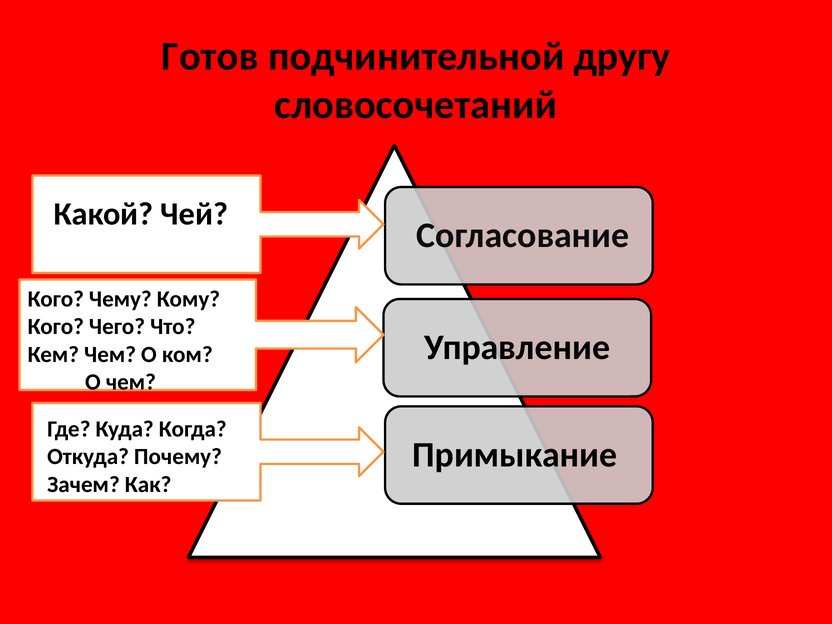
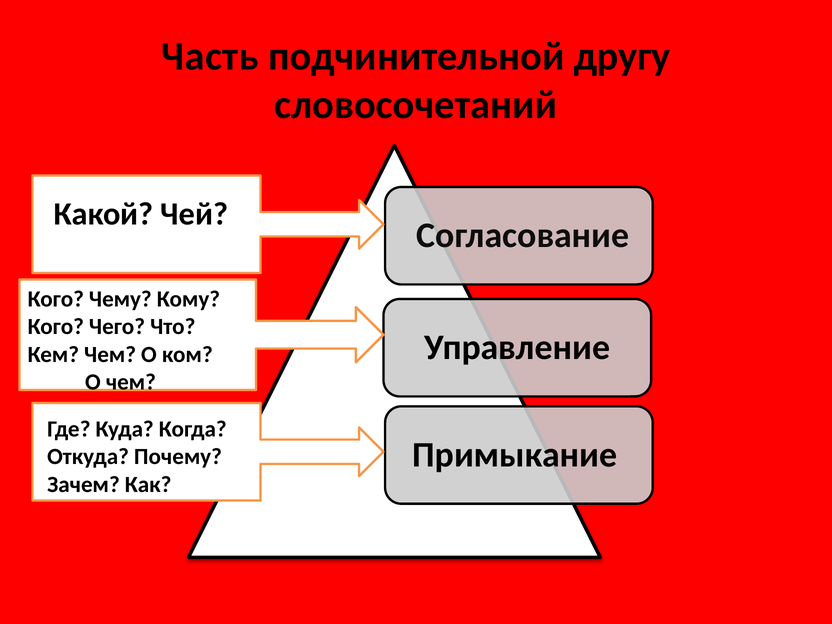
Готов: Готов -> Часть
